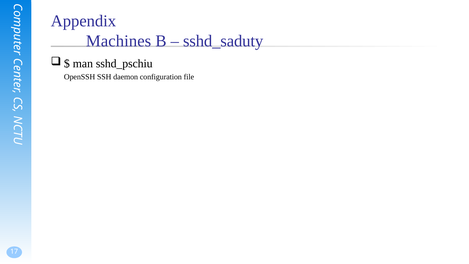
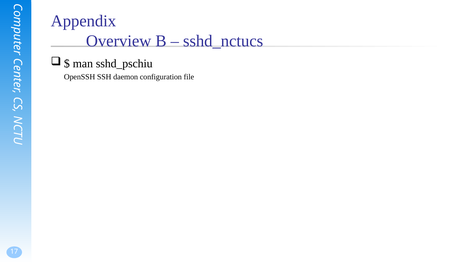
Machines: Machines -> Overview
sshd_saduty: sshd_saduty -> sshd_nctucs
